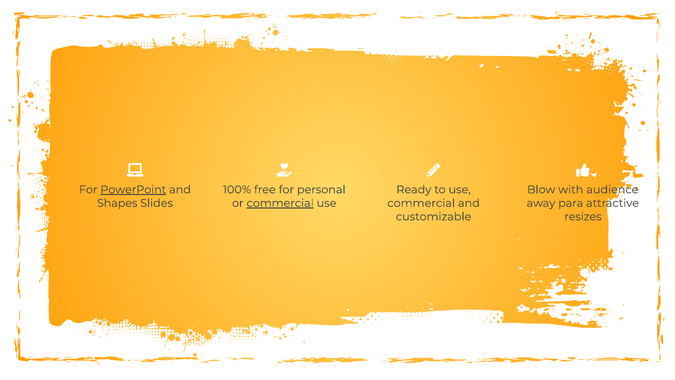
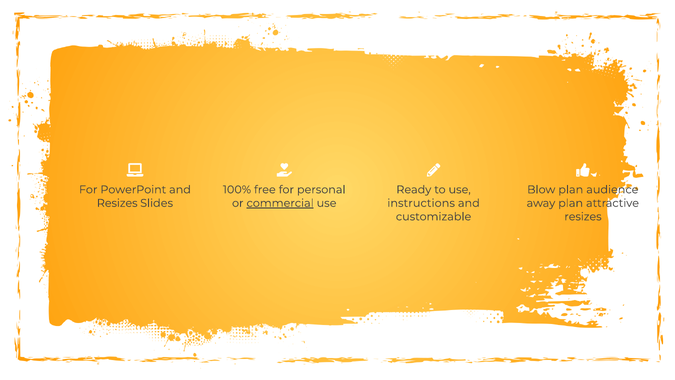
PowerPoint underline: present -> none
Blow with: with -> plan
Shapes at (117, 203): Shapes -> Resizes
commercial at (421, 203): commercial -> instructions
away para: para -> plan
